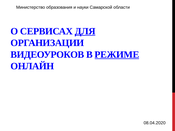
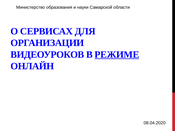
ДЛЯ underline: present -> none
